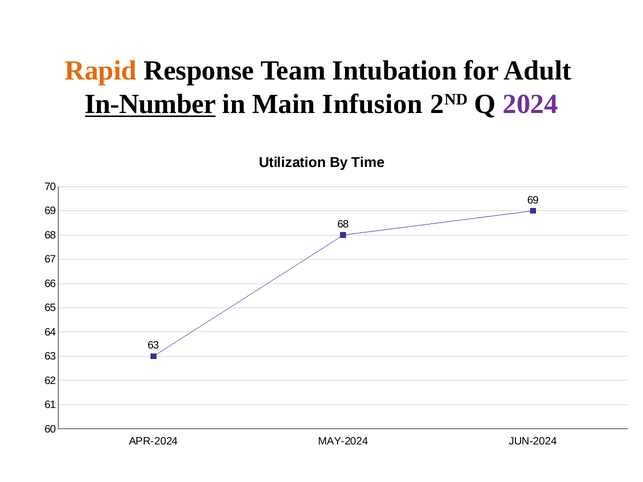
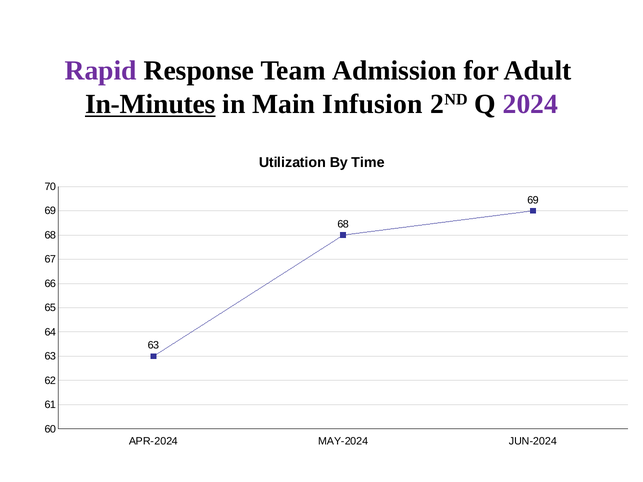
Rapid colour: orange -> purple
Intubation: Intubation -> Admission
In-Number: In-Number -> In-Minutes
